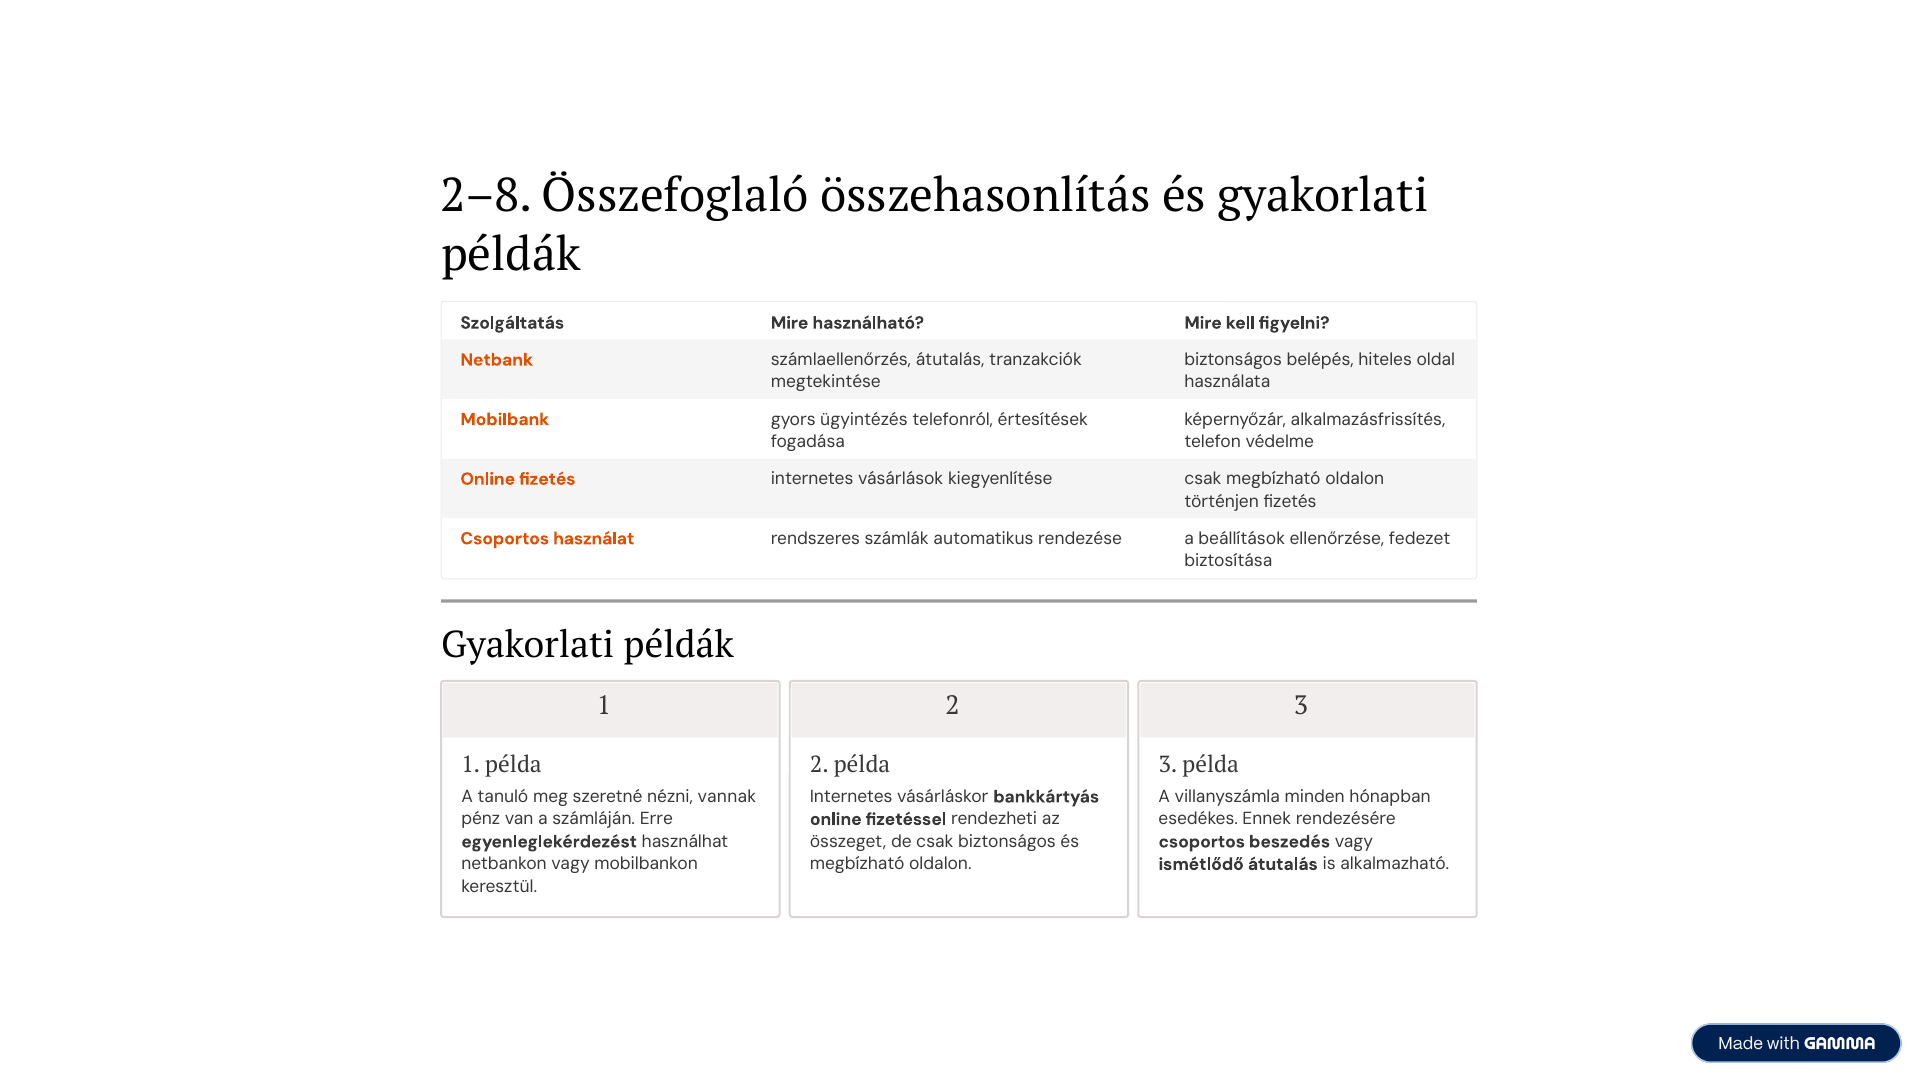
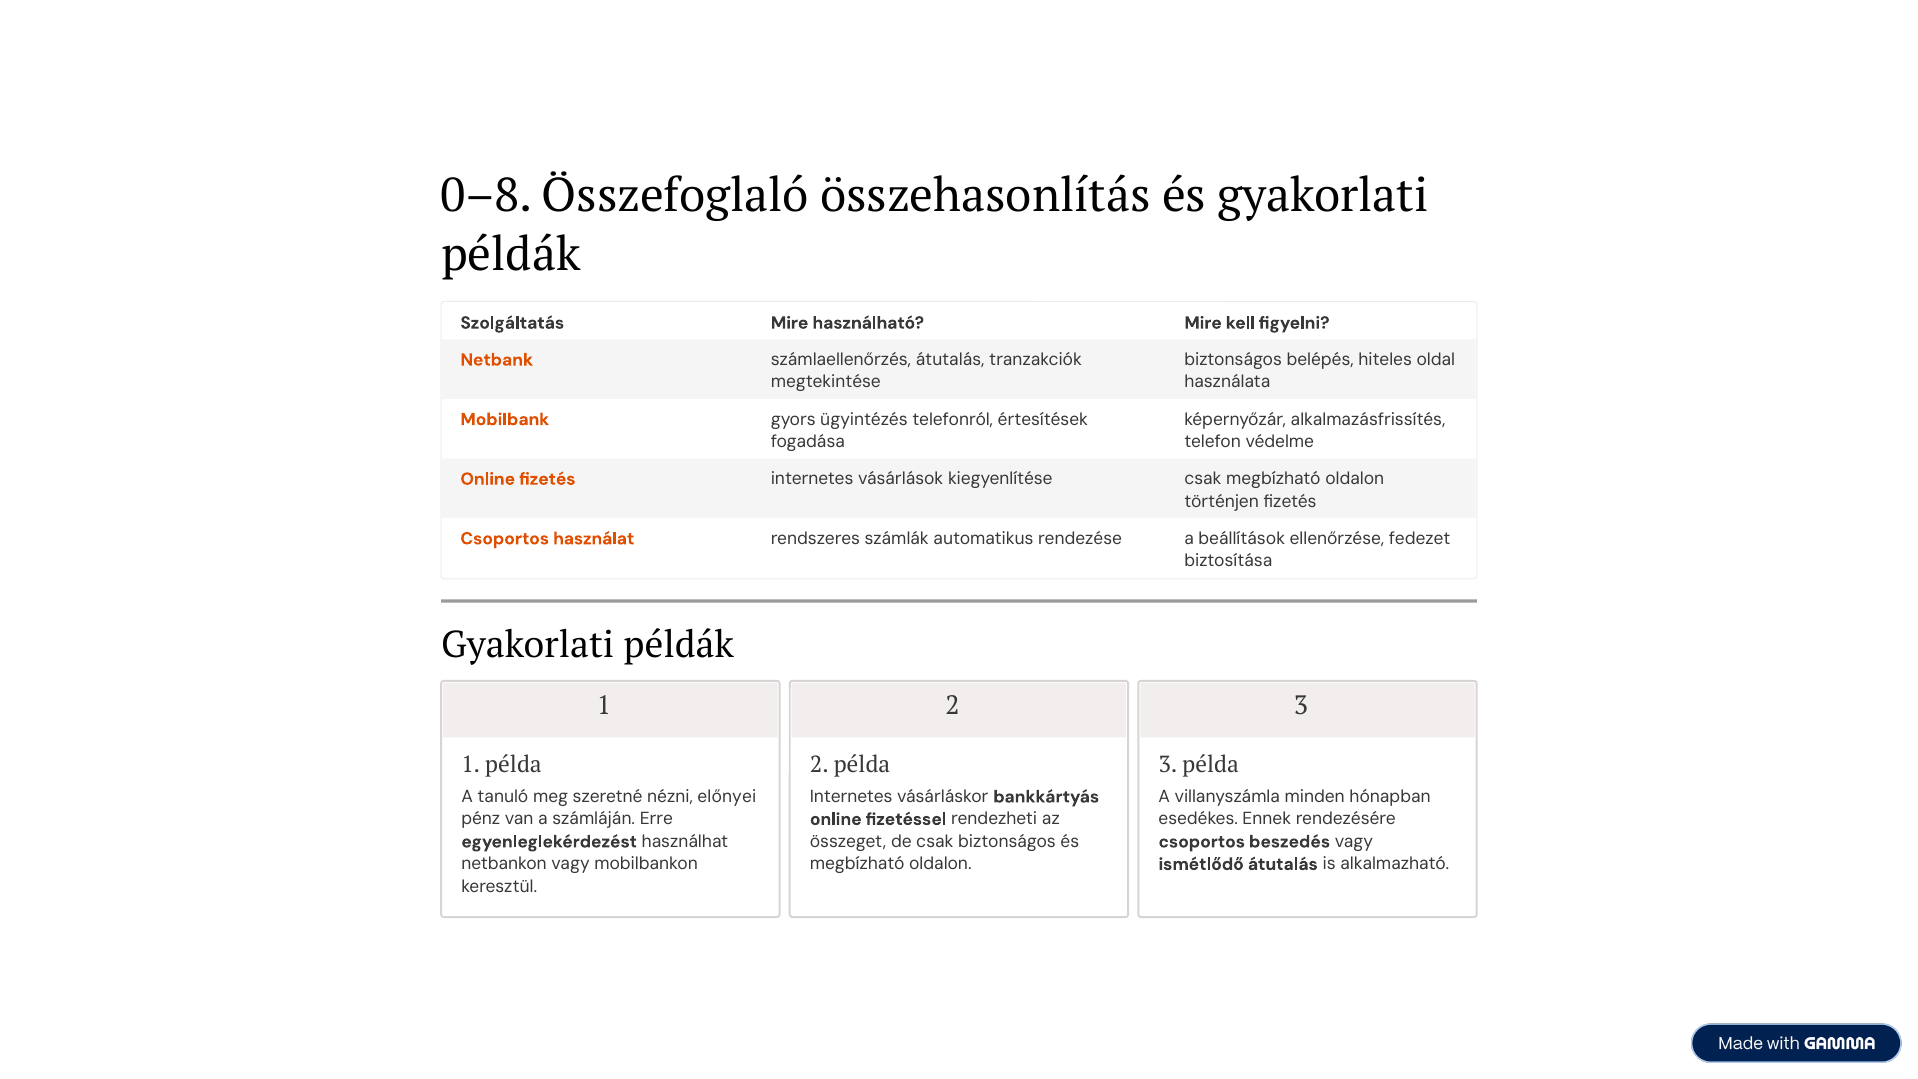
2–8: 2–8 -> 0–8
vannak: vannak -> előnyei
